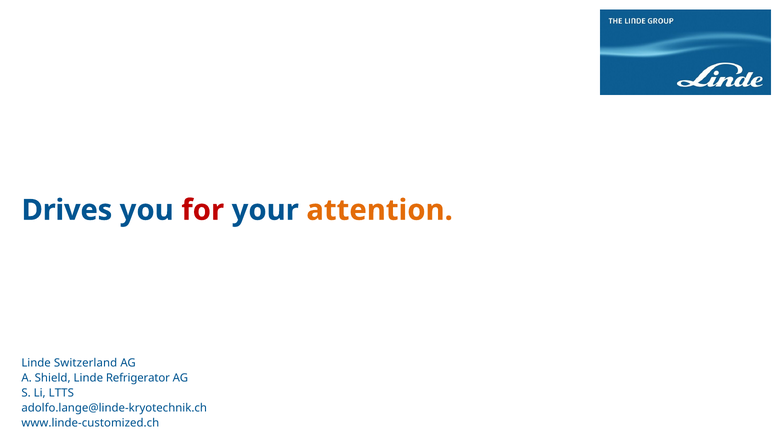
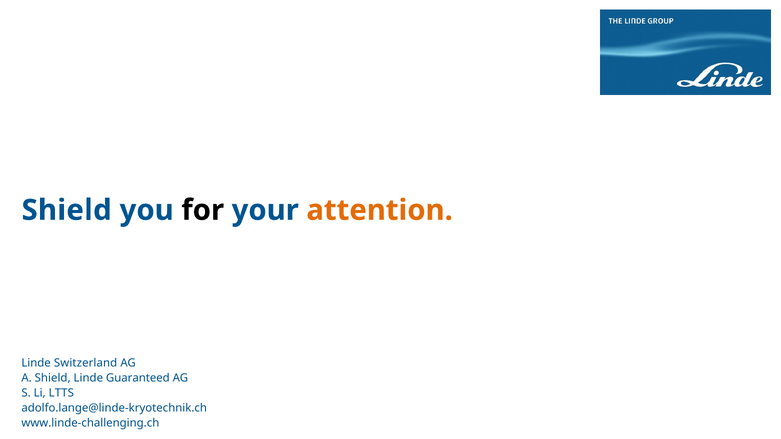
Drives at (67, 210): Drives -> Shield
for colour: red -> black
Refrigerator: Refrigerator -> Guaranteed
www.linde-customized.ch: www.linde-customized.ch -> www.linde-challenging.ch
